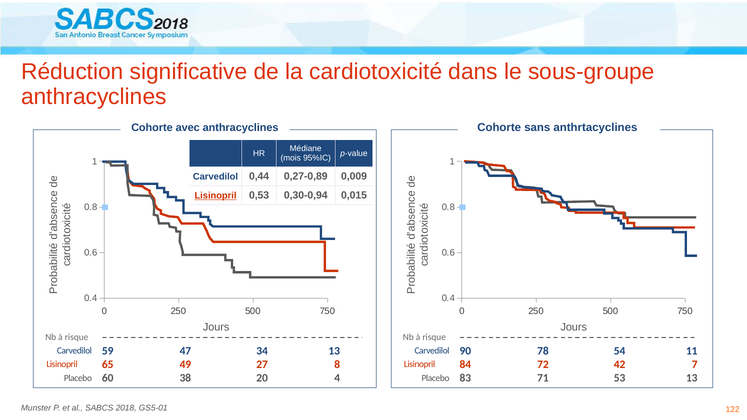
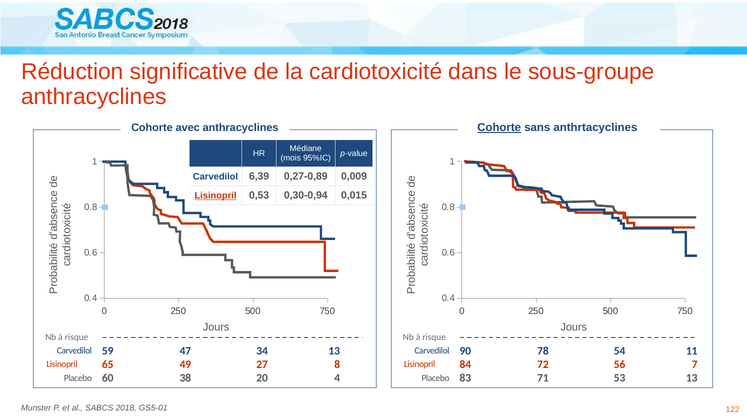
Cohorte at (499, 128) underline: none -> present
0,44: 0,44 -> 6,39
42: 42 -> 56
